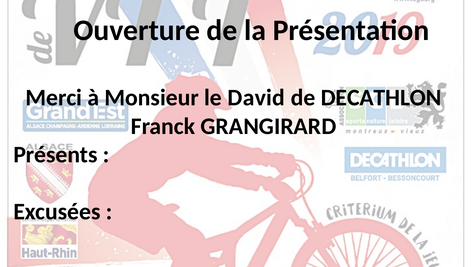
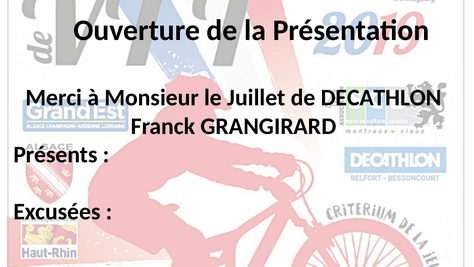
David: David -> Juillet
